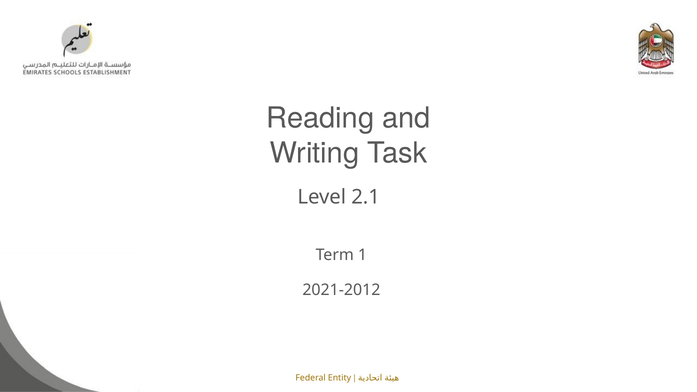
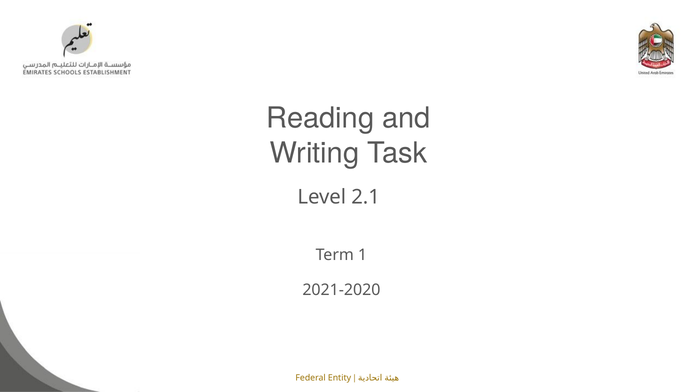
2021-2012: 2021-2012 -> 2021-2020
